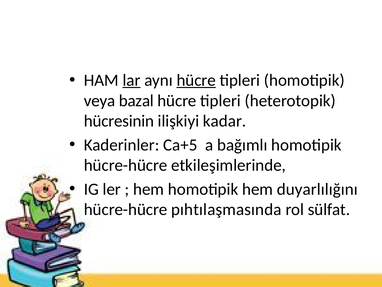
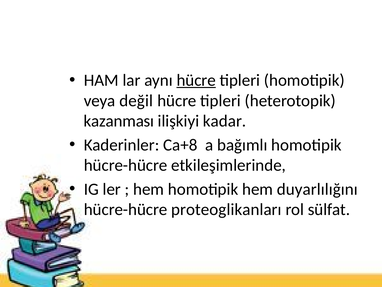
lar underline: present -> none
bazal: bazal -> değil
hücresinin: hücresinin -> kazanması
Ca+5: Ca+5 -> Ca+8
pıhtılaşmasında: pıhtılaşmasında -> proteoglikanları
